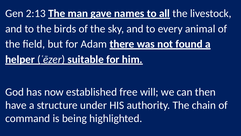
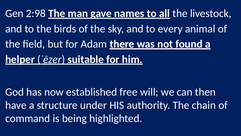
2:13: 2:13 -> 2:98
